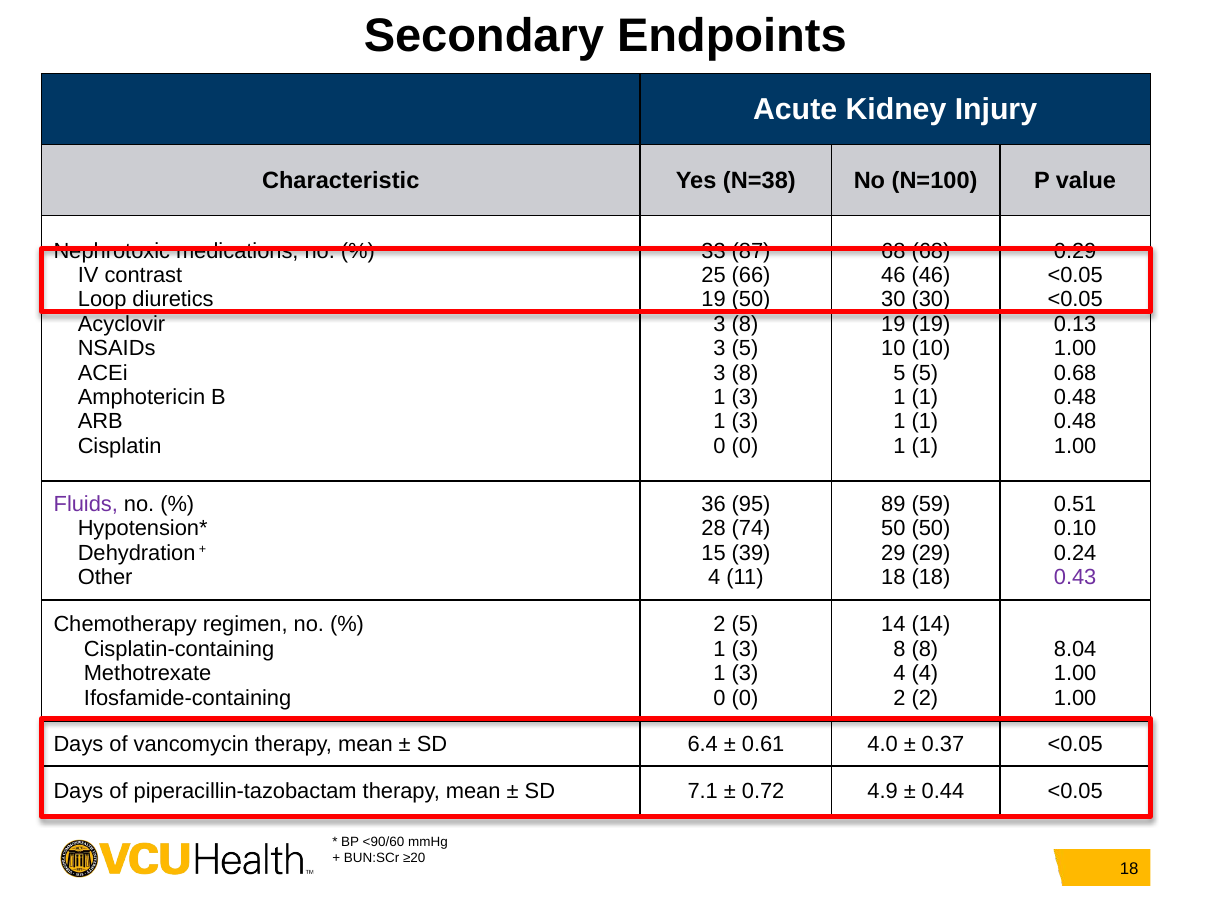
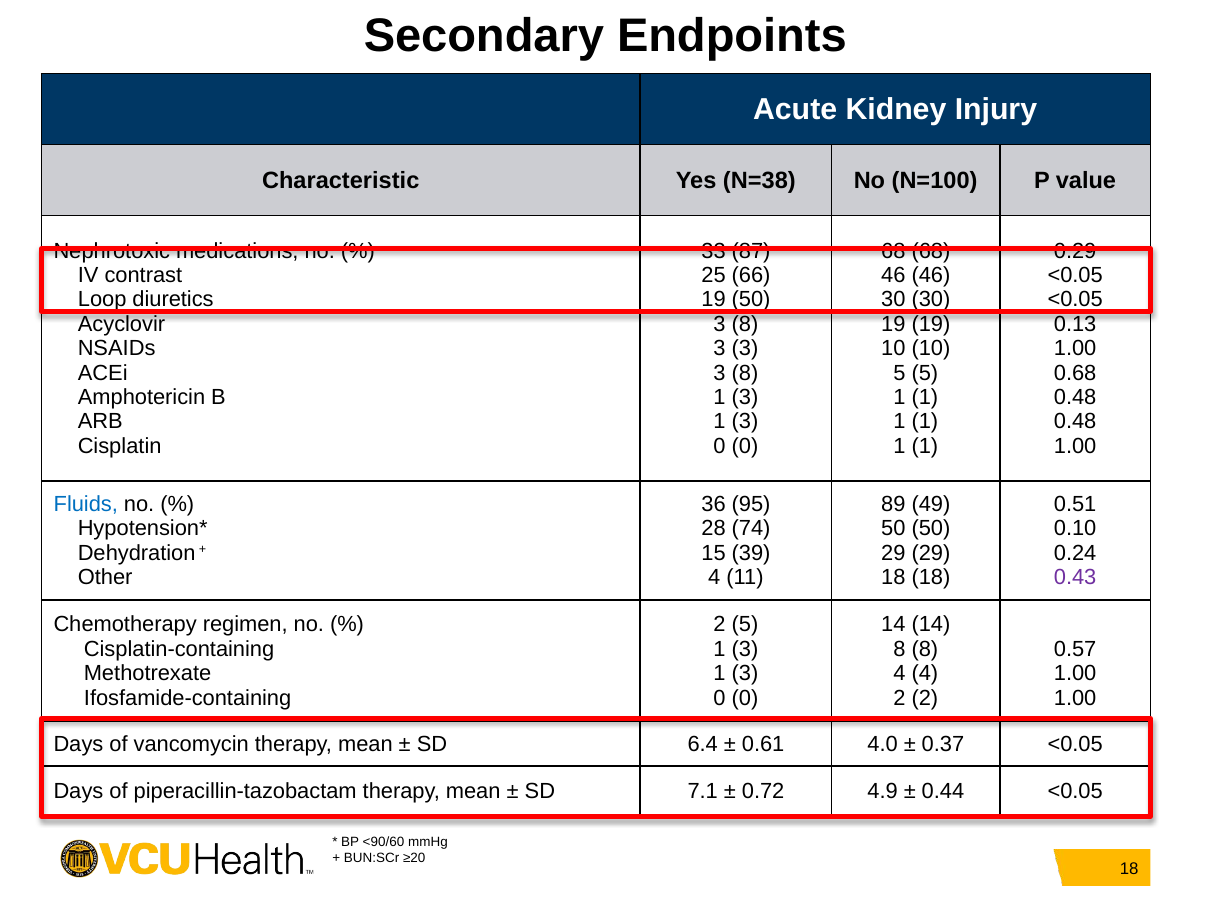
5 at (745, 349): 5 -> 3
Fluids colour: purple -> blue
59: 59 -> 49
8.04: 8.04 -> 0.57
